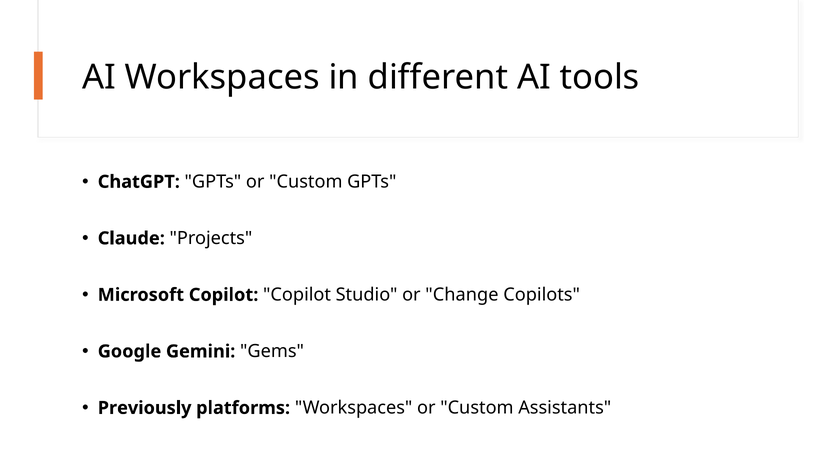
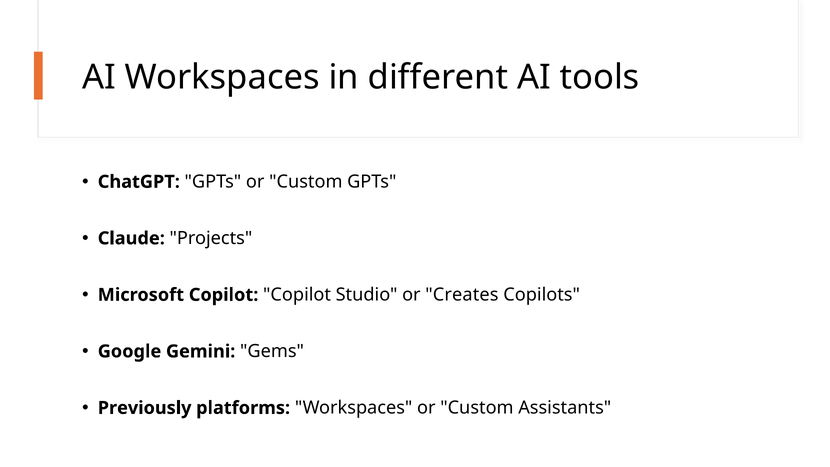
Change: Change -> Creates
